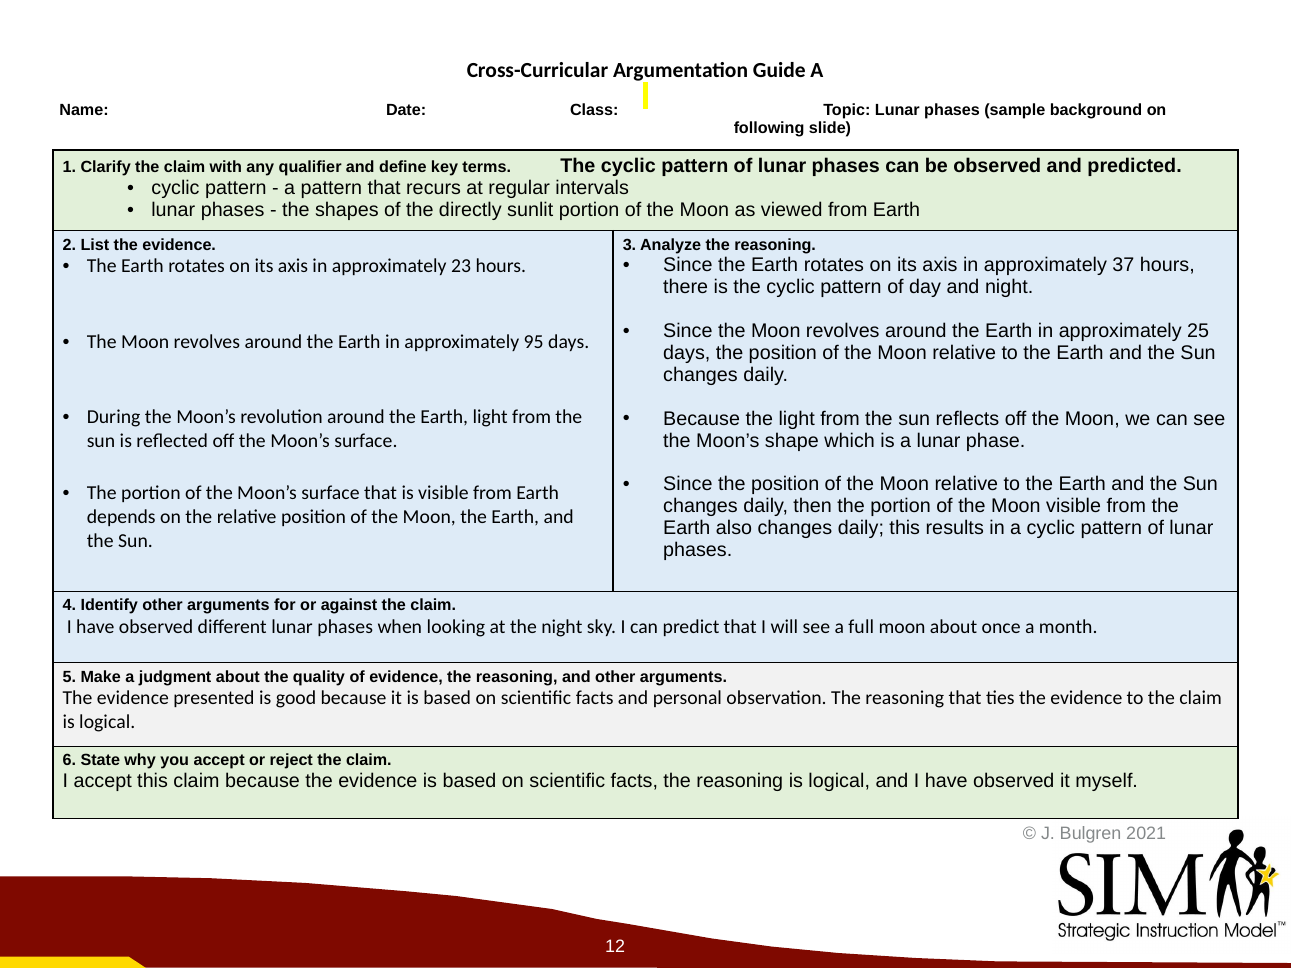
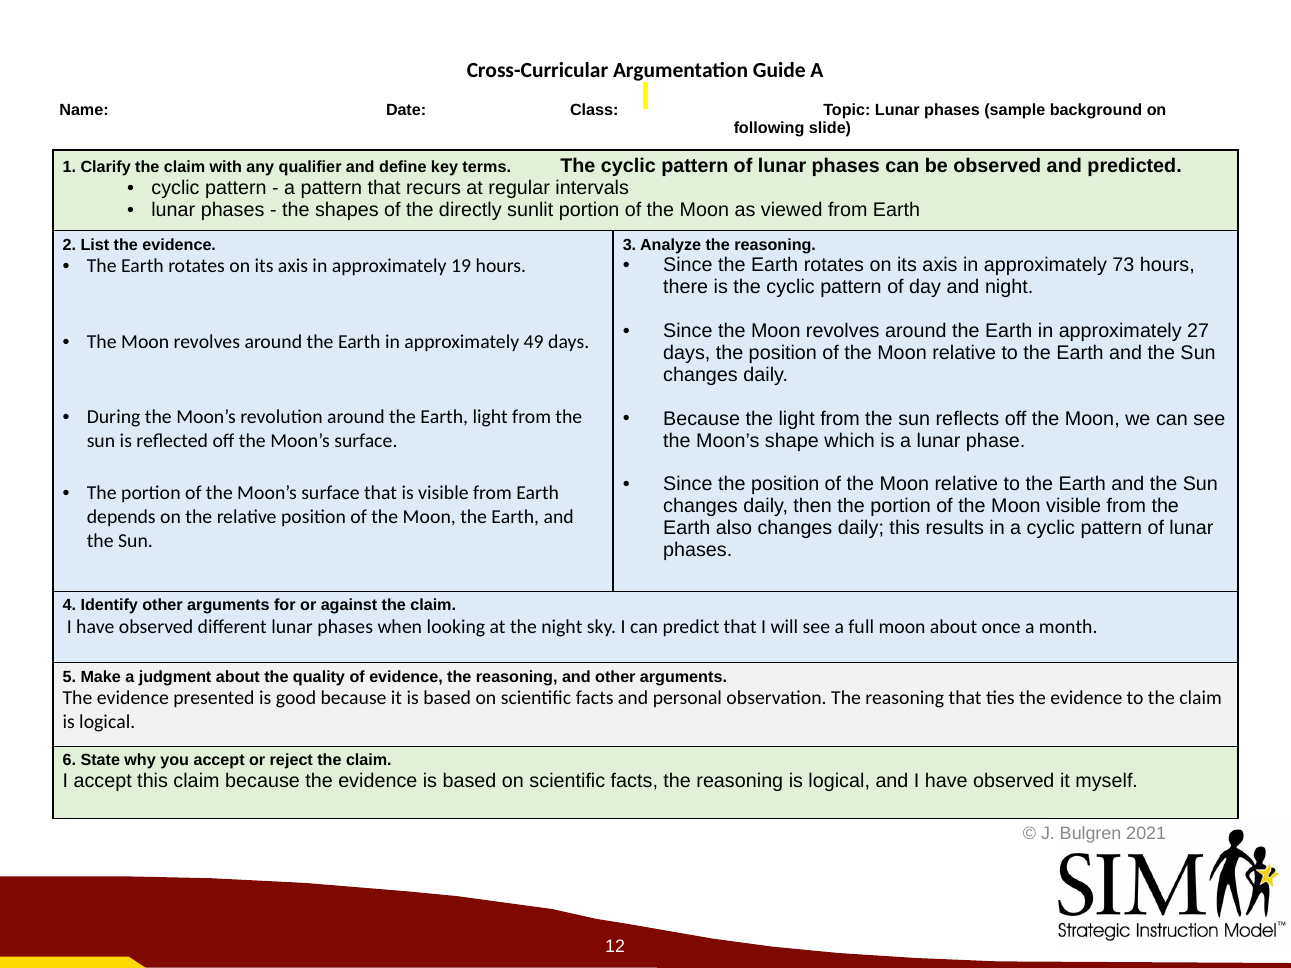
37: 37 -> 73
23: 23 -> 19
25: 25 -> 27
95: 95 -> 49
